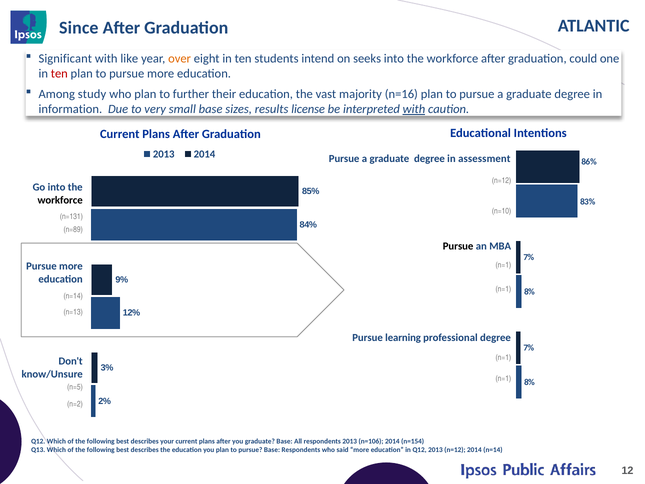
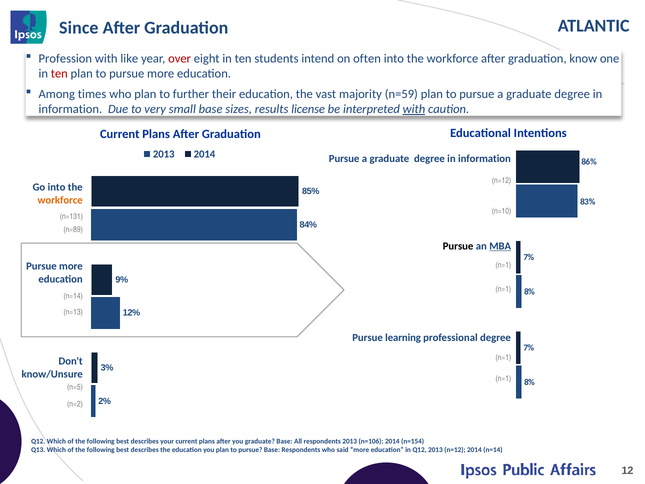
Significant: Significant -> Profession
over colour: orange -> red
seeks: seeks -> often
could: could -> know
study: study -> times
n=16: n=16 -> n=59
assessment at (484, 158): assessment -> information
workforce at (60, 200) colour: black -> orange
MBA underline: none -> present
